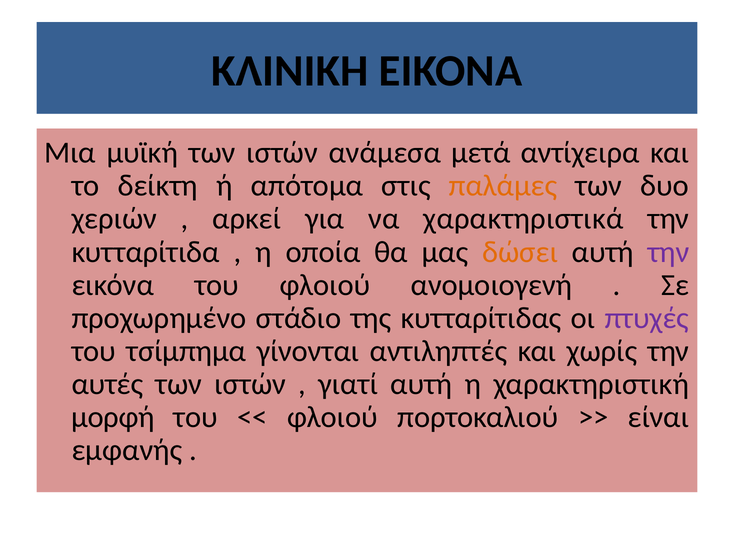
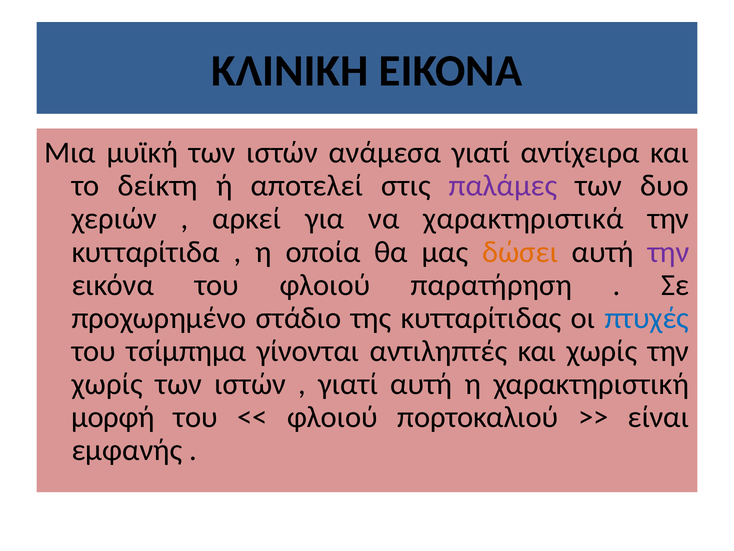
ανάμεσα μετά: μετά -> γιατί
απότομα: απότομα -> αποτελεί
παλάμες colour: orange -> purple
ανομοιογενή: ανομοιογενή -> παρατήρηση
πτυχές colour: purple -> blue
αυτές at (107, 384): αυτές -> χωρίς
